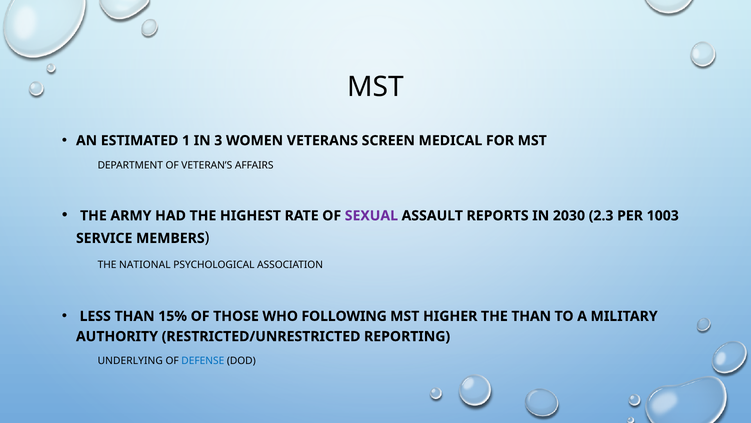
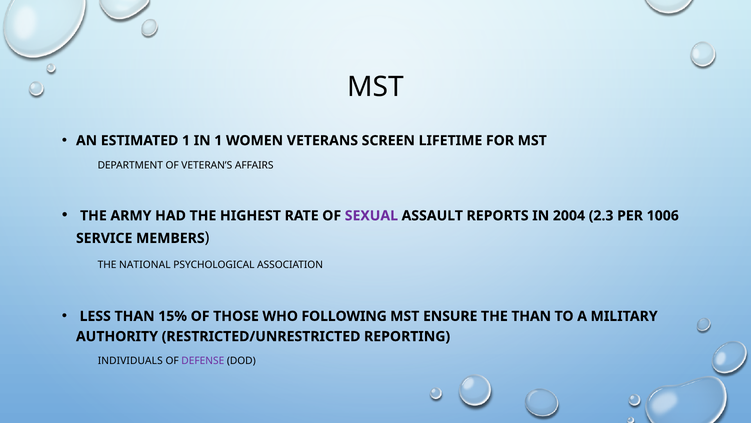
IN 3: 3 -> 1
MEDICAL: MEDICAL -> LIFETIME
2030: 2030 -> 2004
1003: 1003 -> 1006
HIGHER: HIGHER -> ENSURE
UNDERLYING: UNDERLYING -> INDIVIDUALS
DEFENSE colour: blue -> purple
